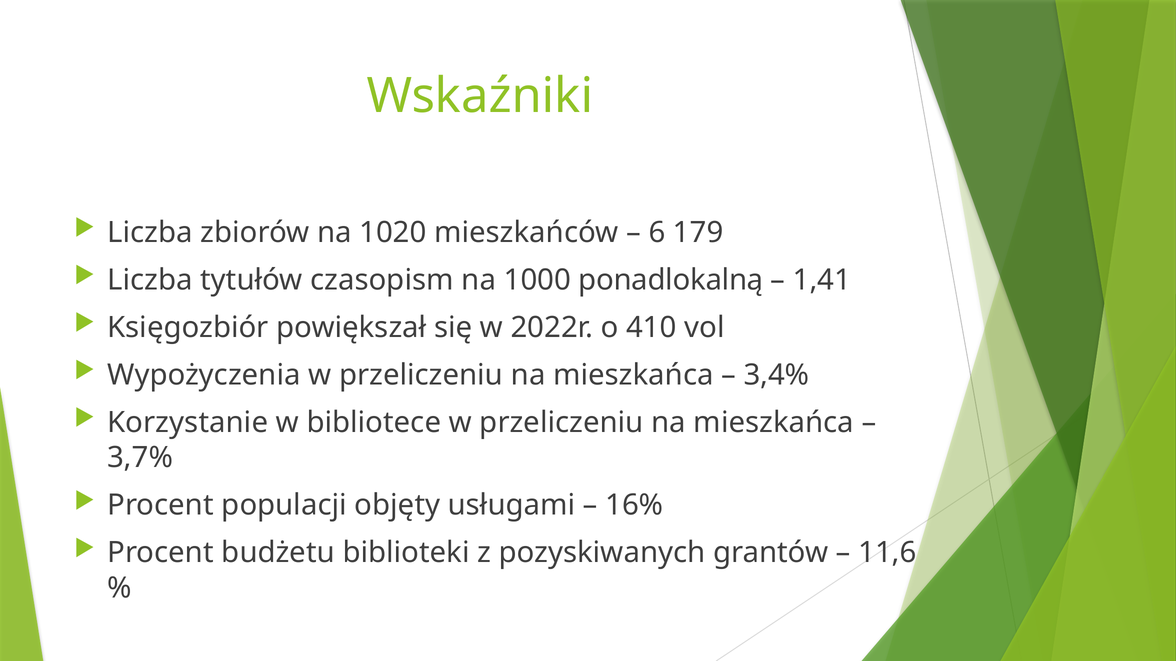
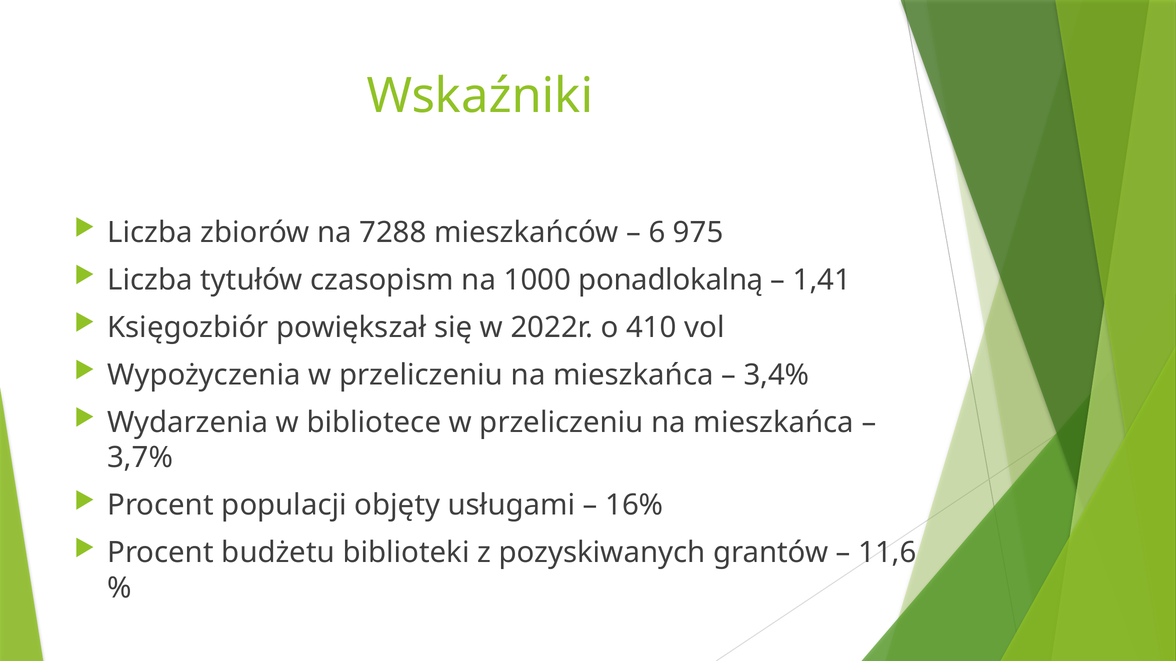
1020: 1020 -> 7288
179: 179 -> 975
Korzystanie: Korzystanie -> Wydarzenia
